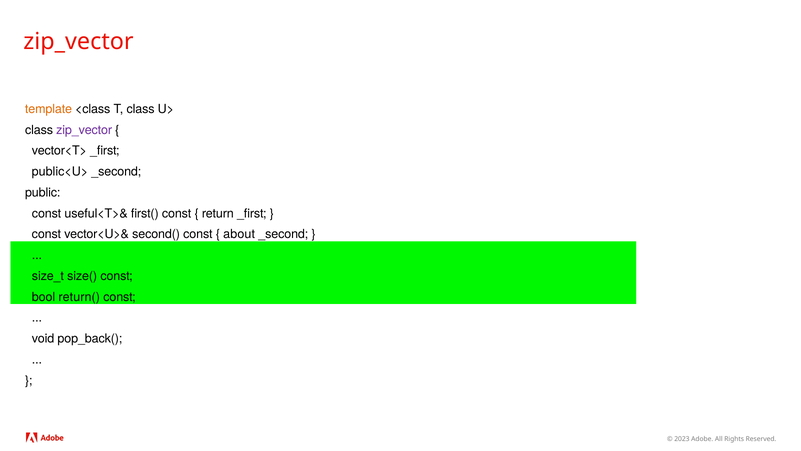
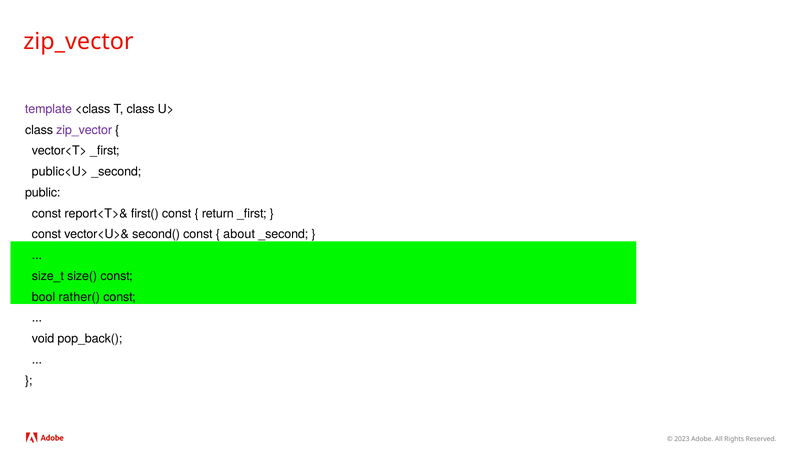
template colour: orange -> purple
useful<T>&: useful<T>& -> report<T>&
return(: return( -> rather(
